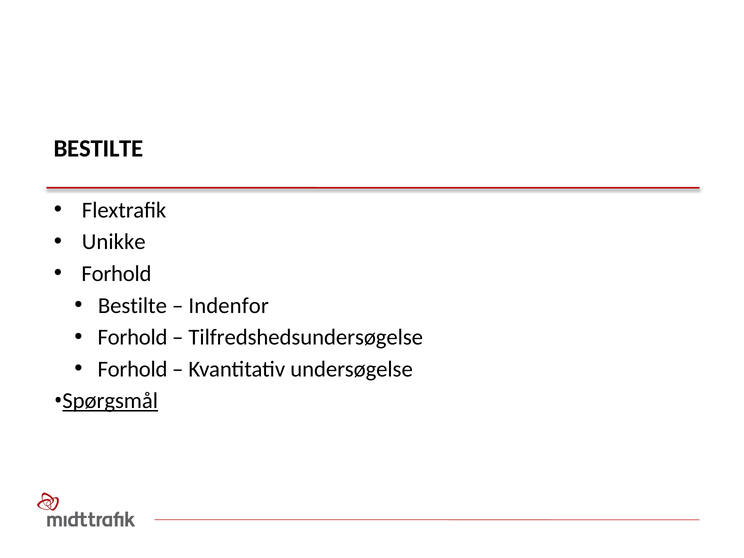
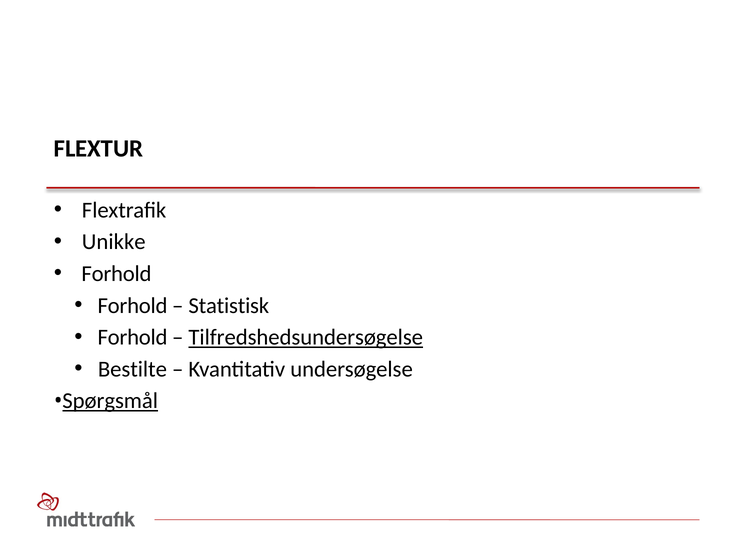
BESTILTE at (99, 148): BESTILTE -> FLEXTUR
Bestilte at (132, 306): Bestilte -> Forhold
Indenfor: Indenfor -> Statistisk
Tilfredshedsundersøgelse underline: none -> present
Forhold at (133, 369): Forhold -> Bestilte
